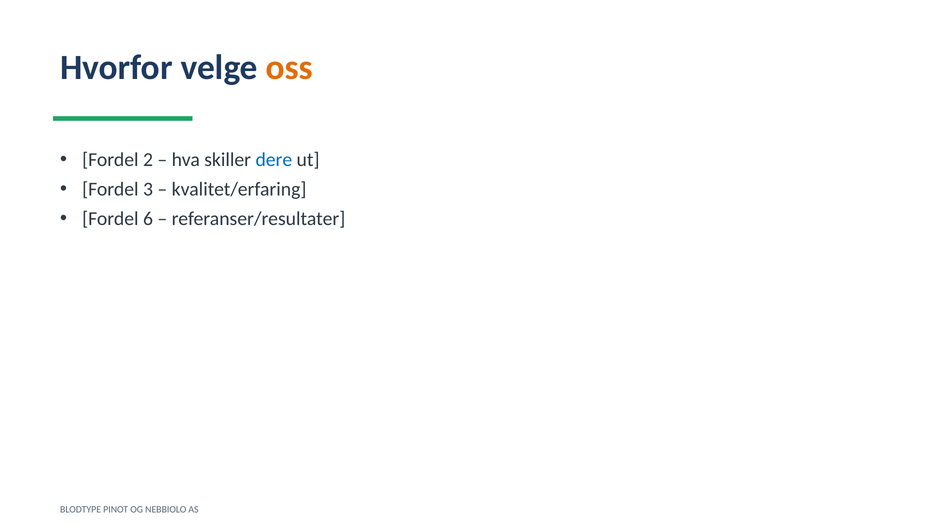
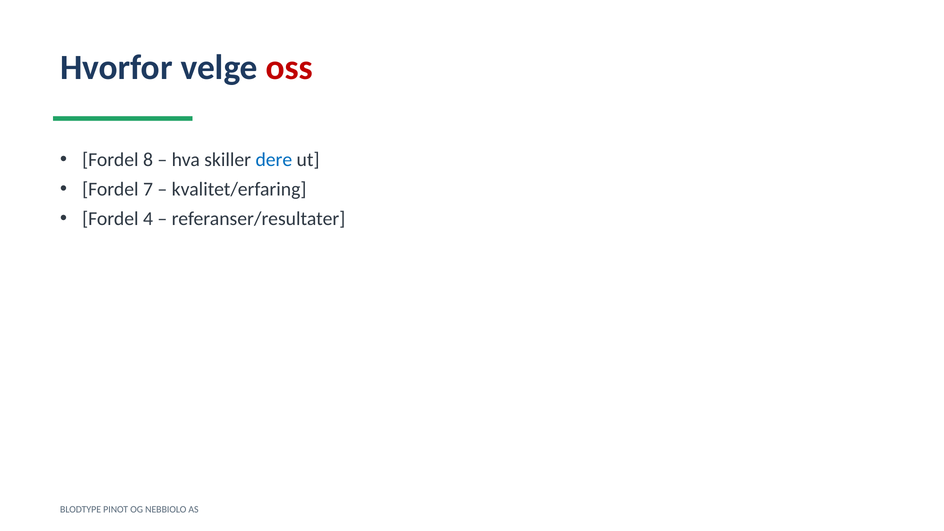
oss colour: orange -> red
2: 2 -> 8
3: 3 -> 7
6: 6 -> 4
